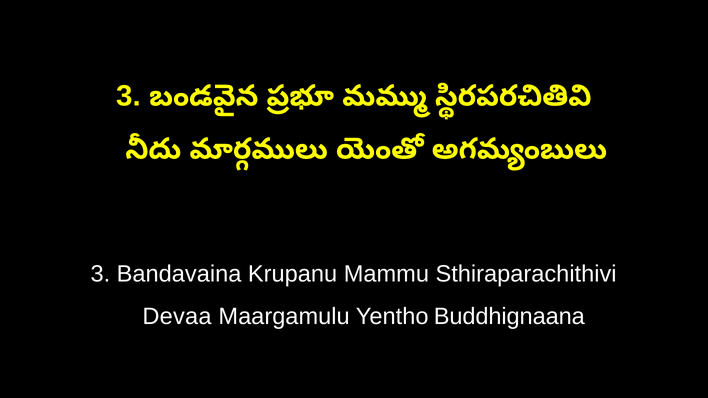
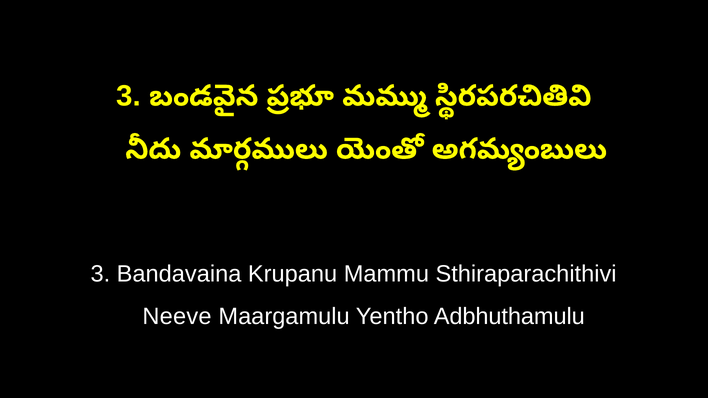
Devaa: Devaa -> Neeve
Buddhignaana: Buddhignaana -> Adbhuthamulu
